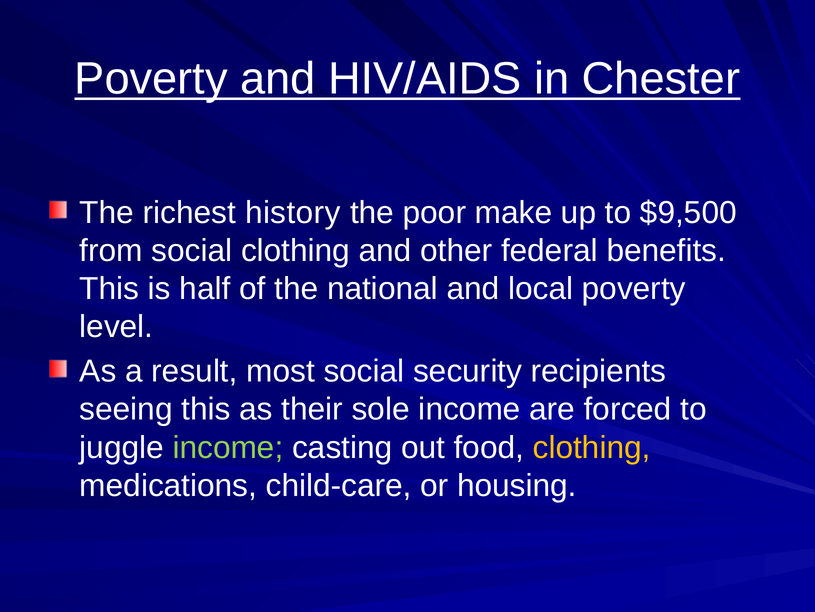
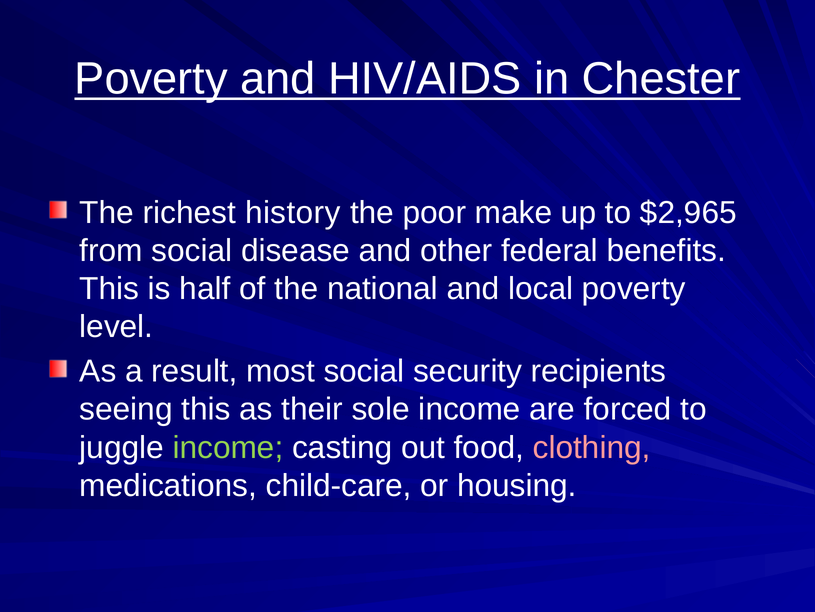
$9,500: $9,500 -> $2,965
social clothing: clothing -> disease
clothing at (592, 447) colour: yellow -> pink
